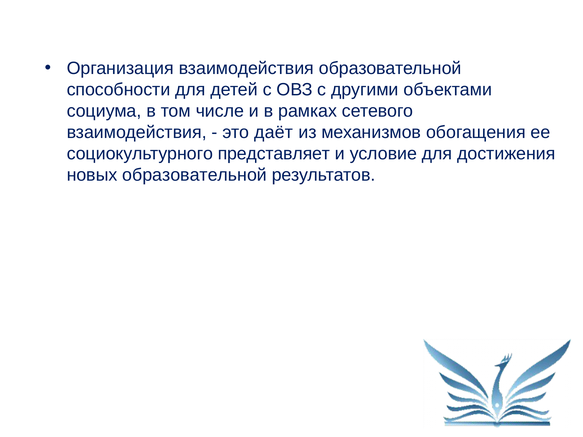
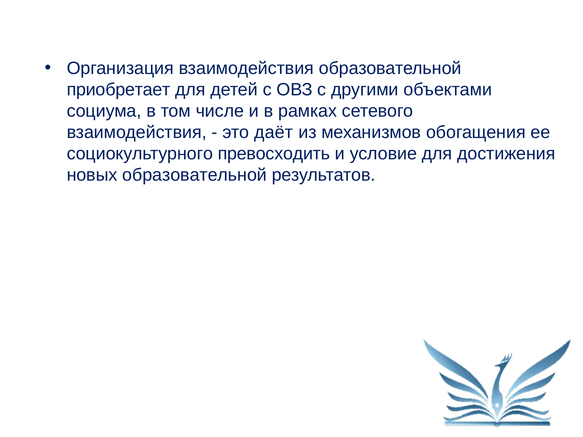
способности: способности -> приобретает
представляет: представляет -> превосходить
